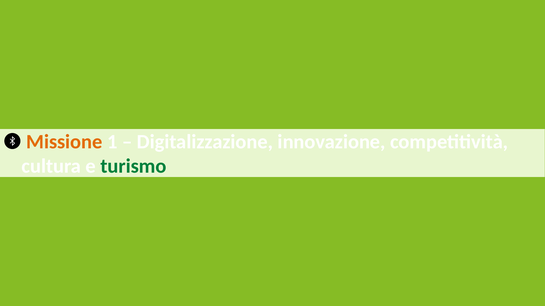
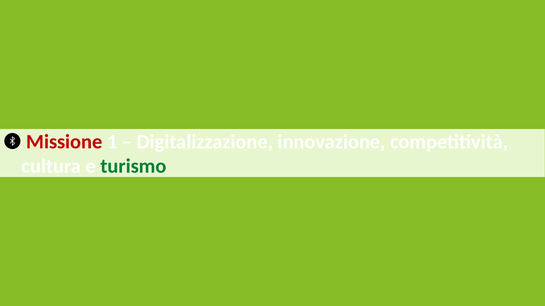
Missione colour: orange -> red
